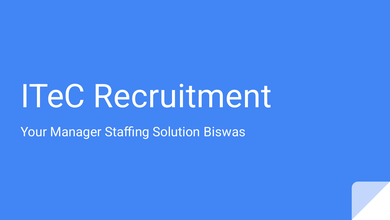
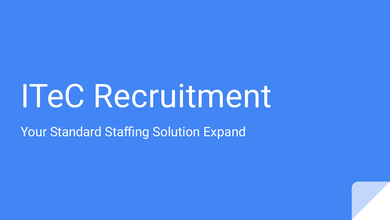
Manager: Manager -> Standard
Biswas: Biswas -> Expand
